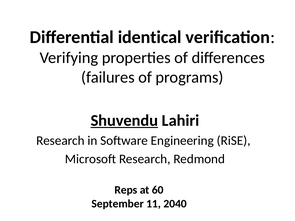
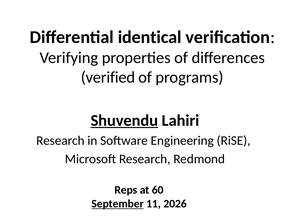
failures: failures -> verified
September underline: none -> present
2040: 2040 -> 2026
